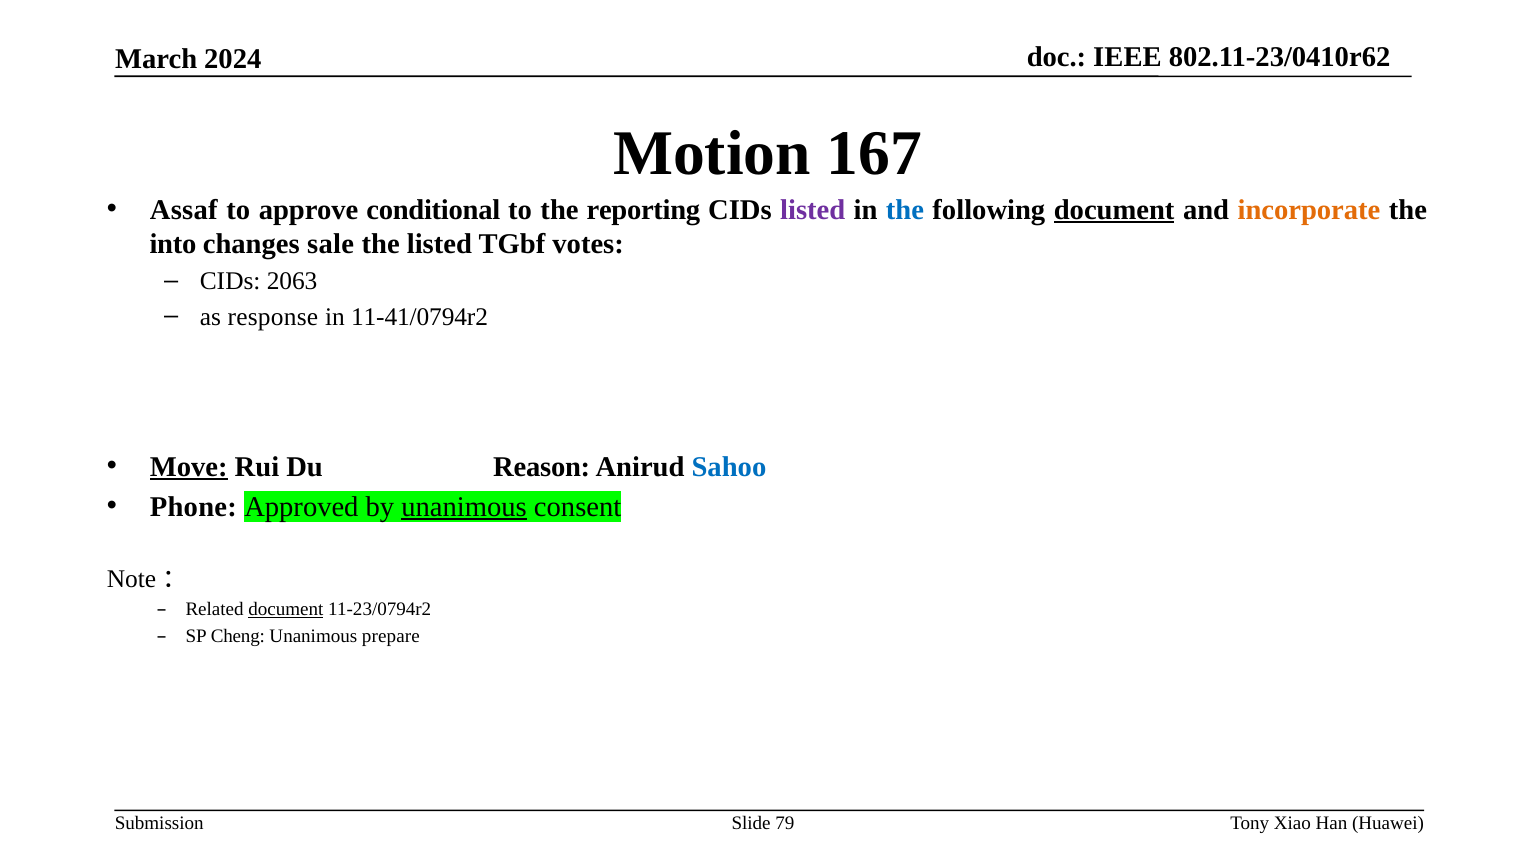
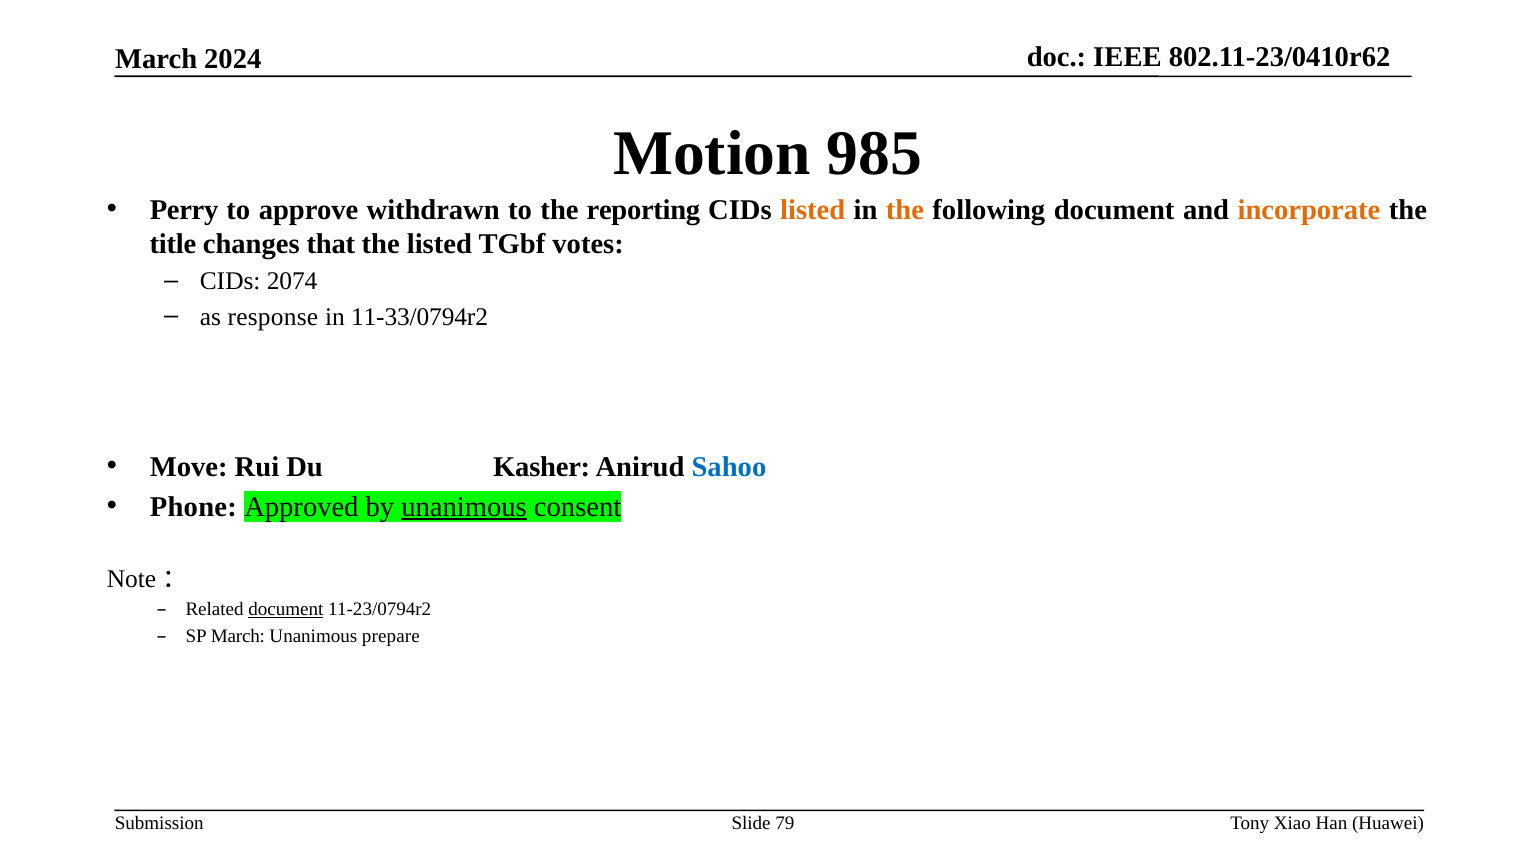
167: 167 -> 985
Assaf: Assaf -> Perry
conditional: conditional -> withdrawn
listed at (813, 210) colour: purple -> orange
the at (905, 210) colour: blue -> orange
document at (1114, 210) underline: present -> none
into: into -> title
sale: sale -> that
2063: 2063 -> 2074
11-41/0794r2: 11-41/0794r2 -> 11-33/0794r2
Move underline: present -> none
Reason: Reason -> Kasher
SP Cheng: Cheng -> March
